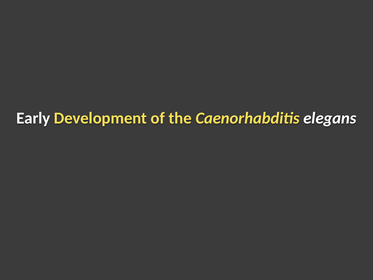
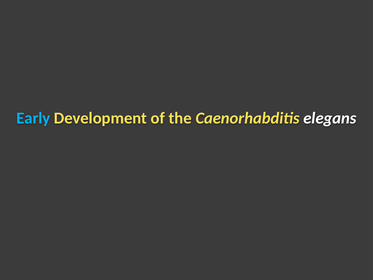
Early colour: white -> light blue
